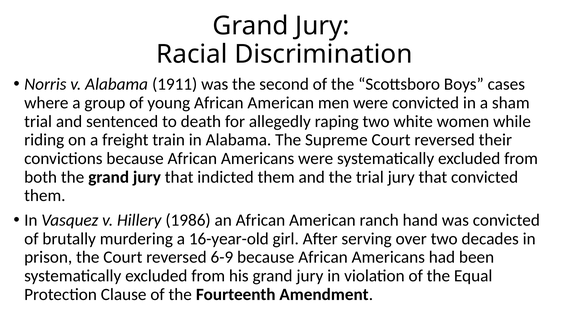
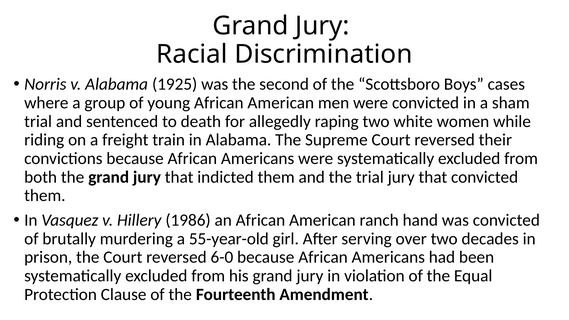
1911: 1911 -> 1925
16-year-old: 16-year-old -> 55-year-old
6-9: 6-9 -> 6-0
